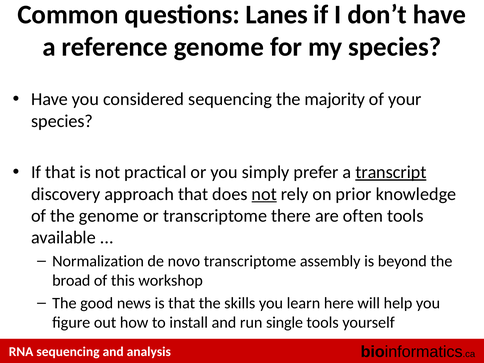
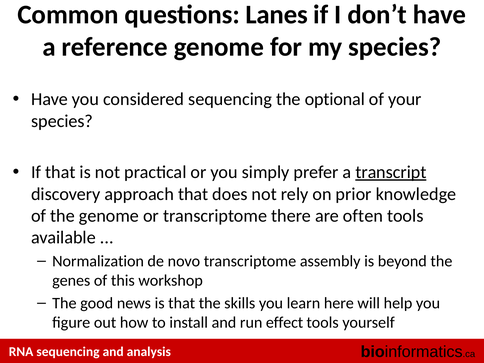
majority: majority -> optional
not at (264, 194) underline: present -> none
broad: broad -> genes
single: single -> effect
